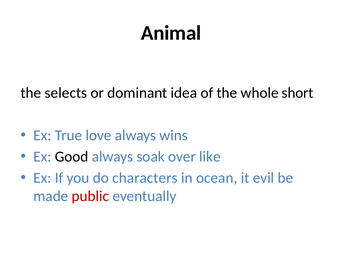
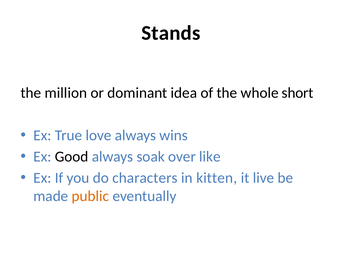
Animal: Animal -> Stands
selects: selects -> million
ocean: ocean -> kitten
evil: evil -> live
public colour: red -> orange
